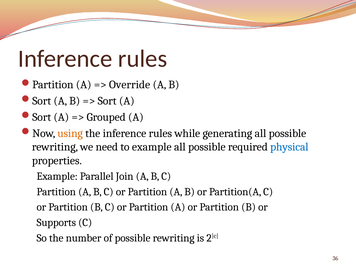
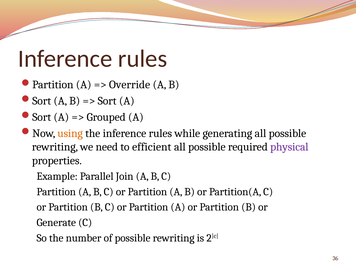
to example: example -> efficient
physical colour: blue -> purple
Supports: Supports -> Generate
